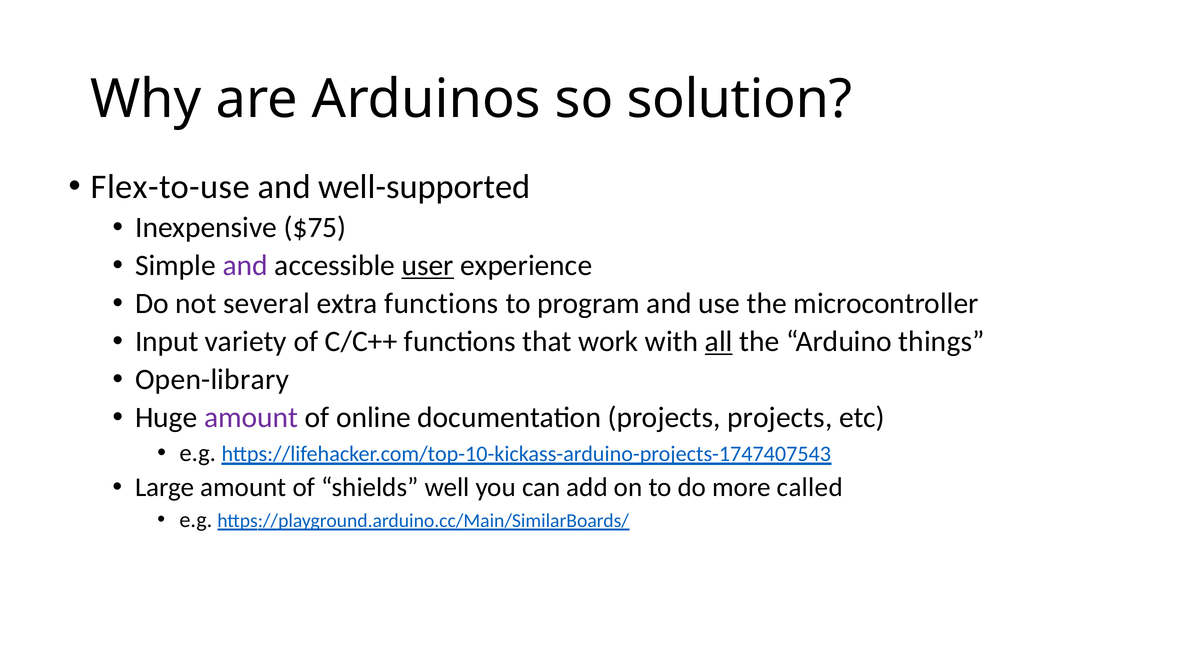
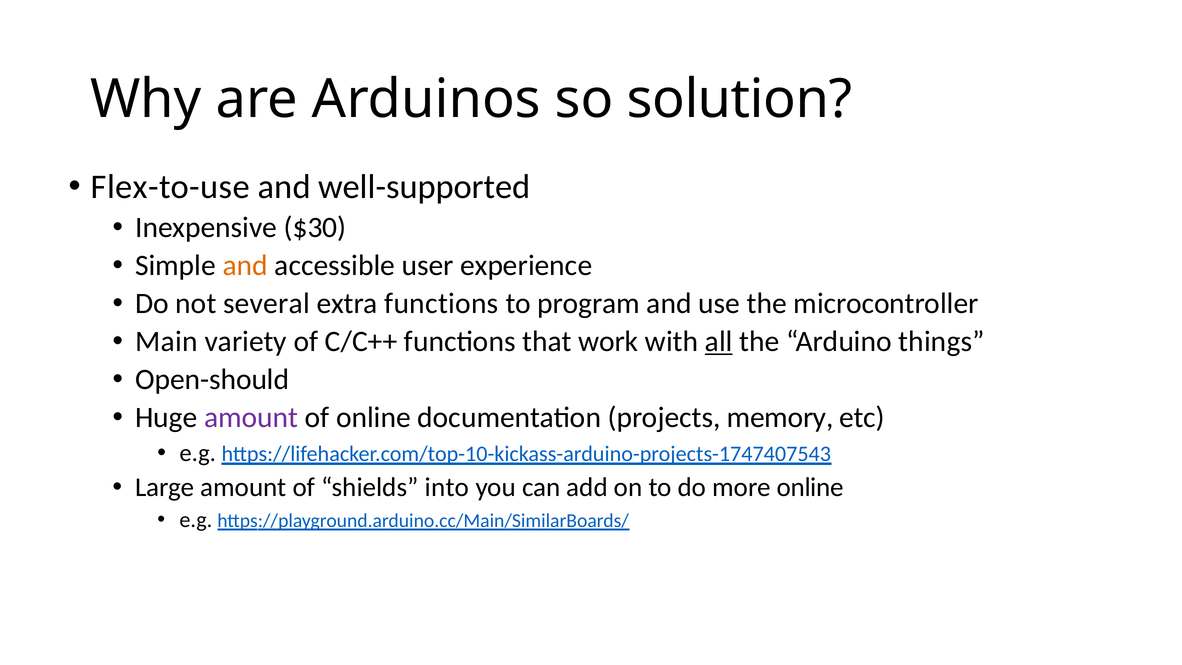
$75: $75 -> $30
and at (245, 265) colour: purple -> orange
user underline: present -> none
Input: Input -> Main
Open-library: Open-library -> Open-should
projects projects: projects -> memory
well: well -> into
more called: called -> online
